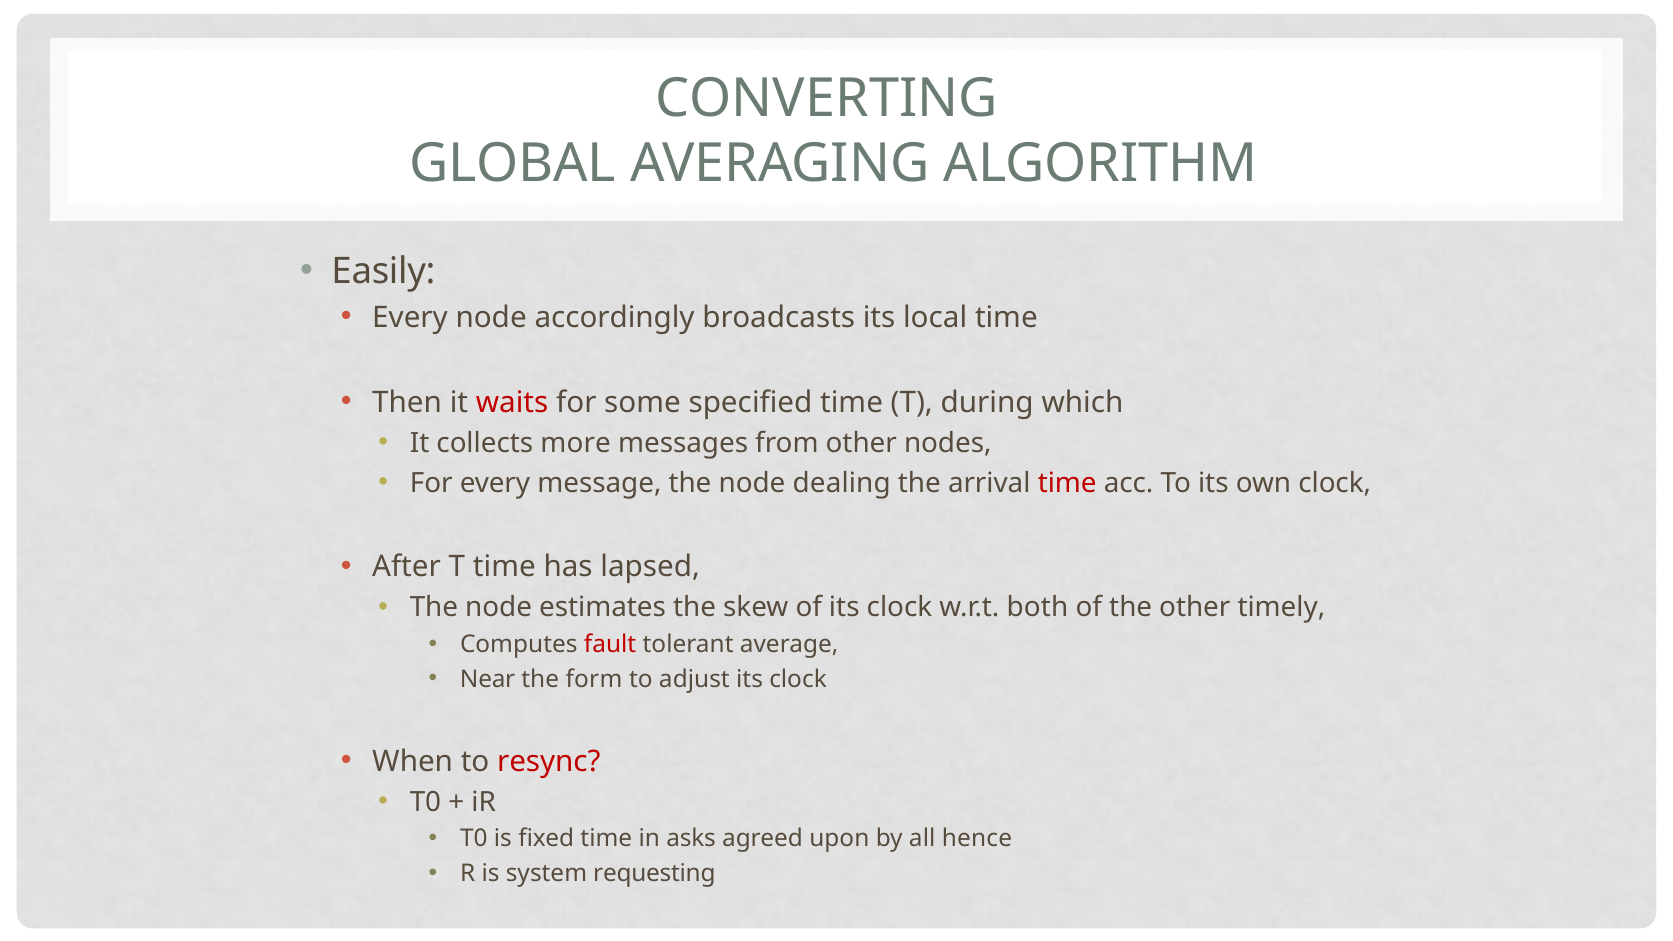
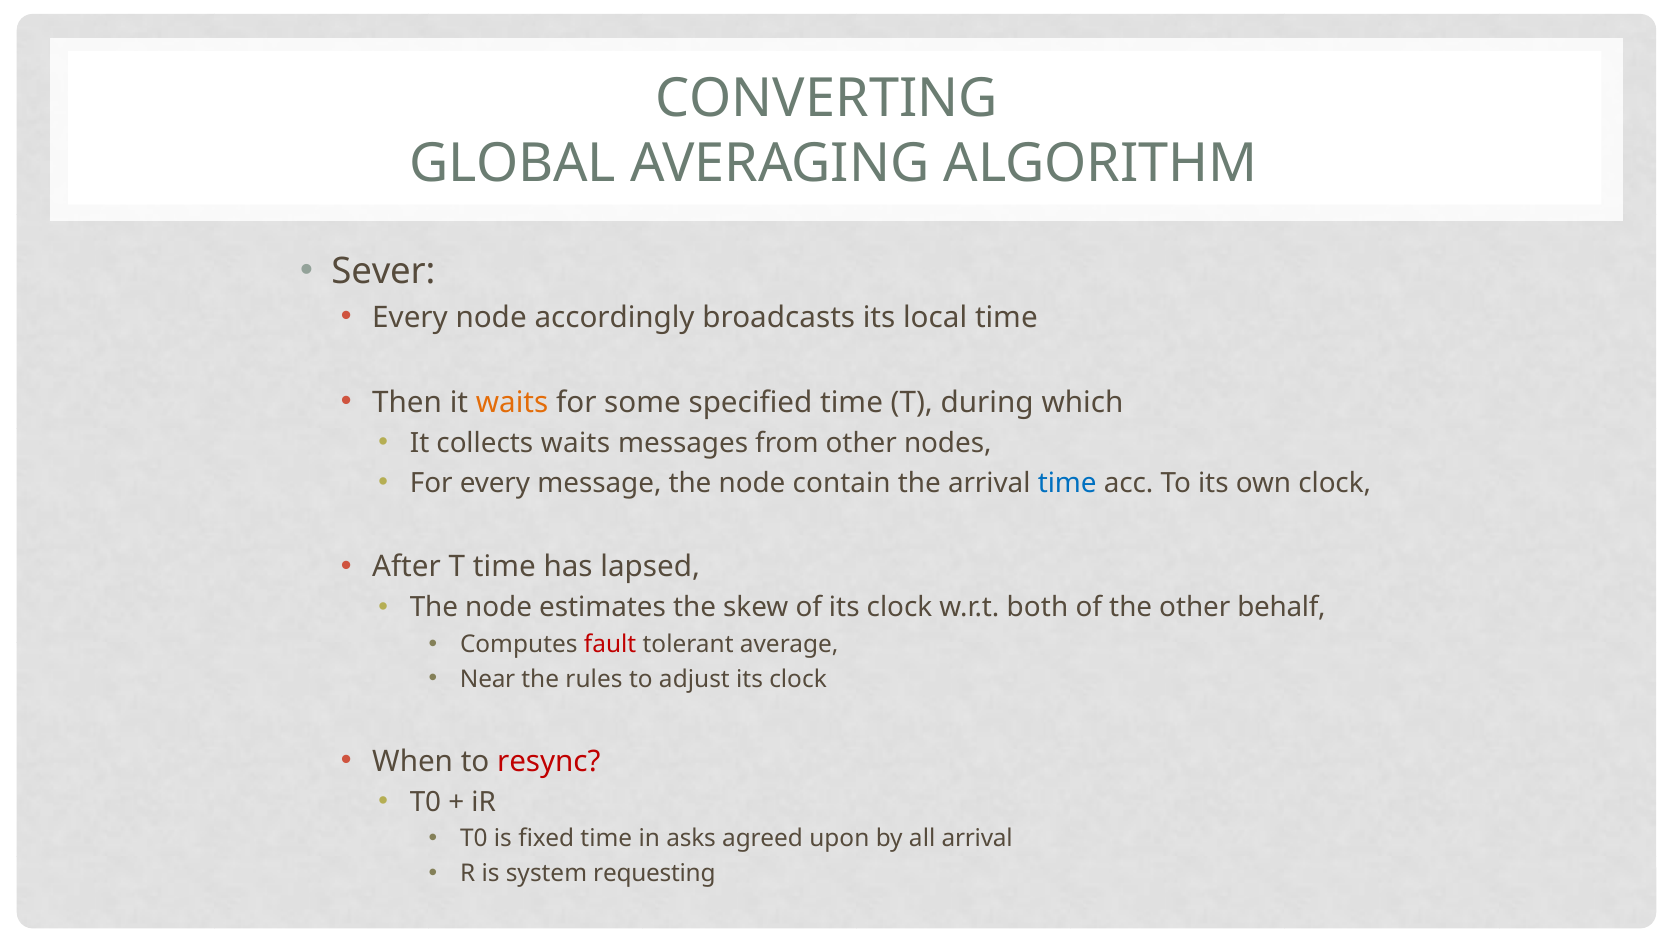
Easily: Easily -> Sever
waits at (512, 403) colour: red -> orange
collects more: more -> waits
dealing: dealing -> contain
time at (1067, 483) colour: red -> blue
timely: timely -> behalf
form: form -> rules
all hence: hence -> arrival
